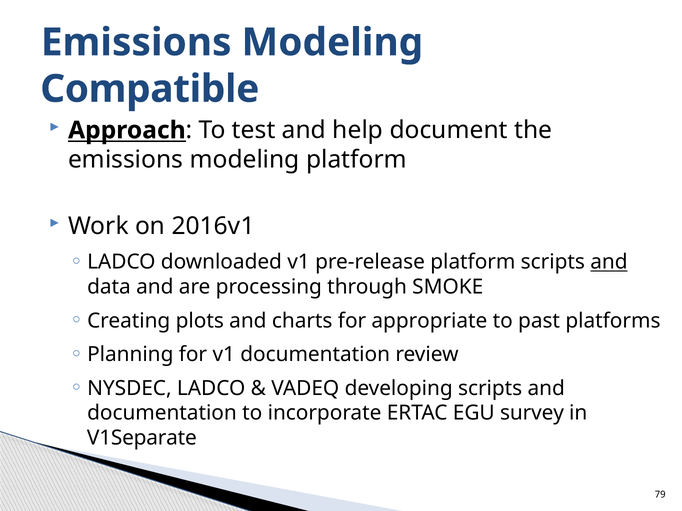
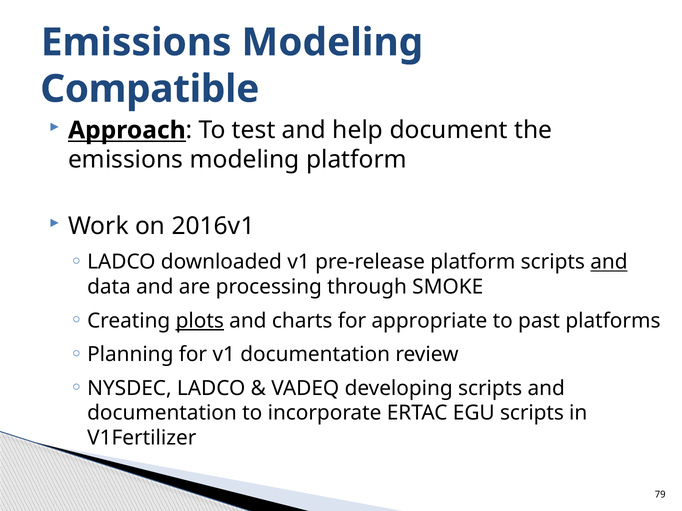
plots underline: none -> present
EGU survey: survey -> scripts
V1Separate: V1Separate -> V1Fertilizer
